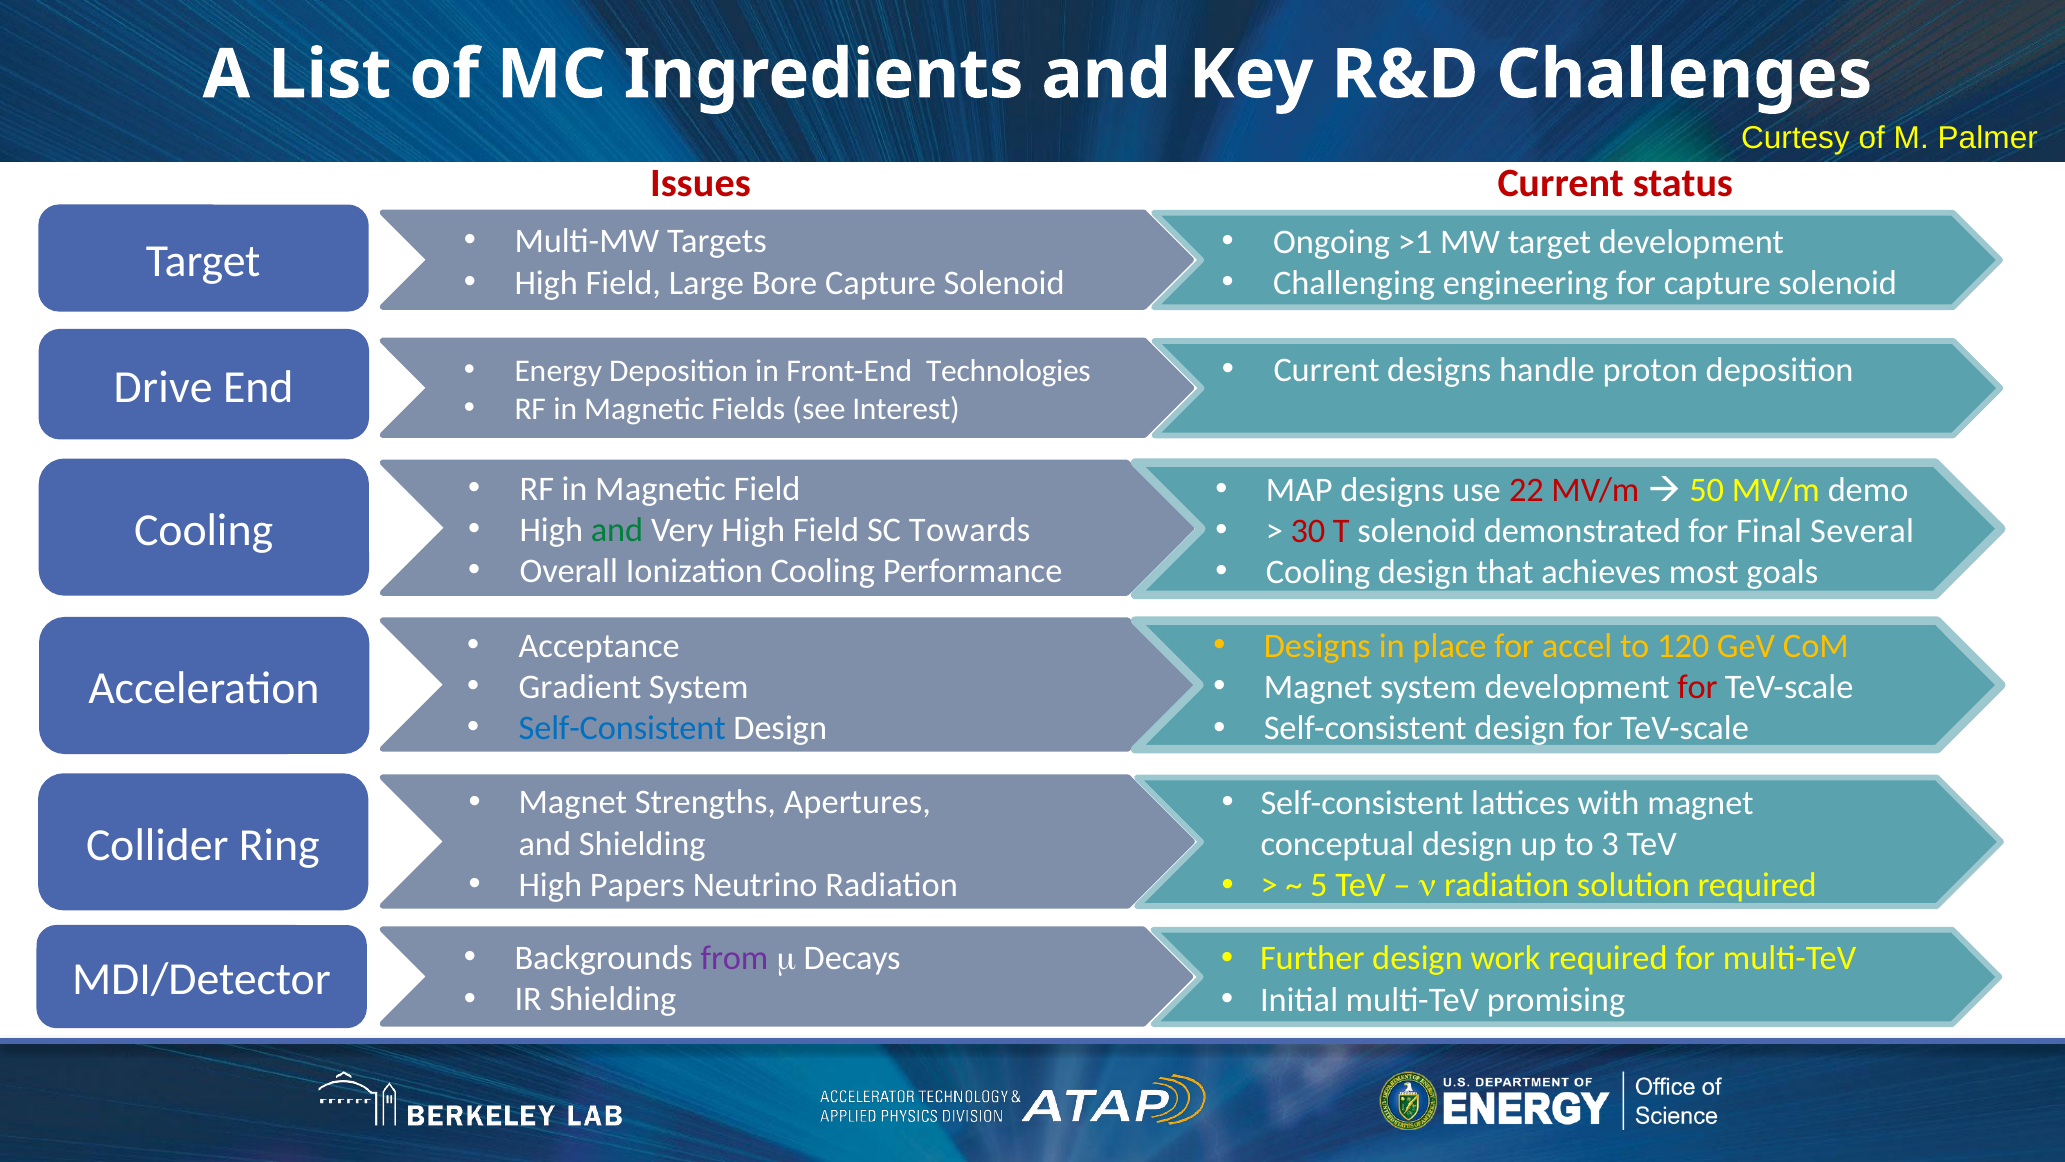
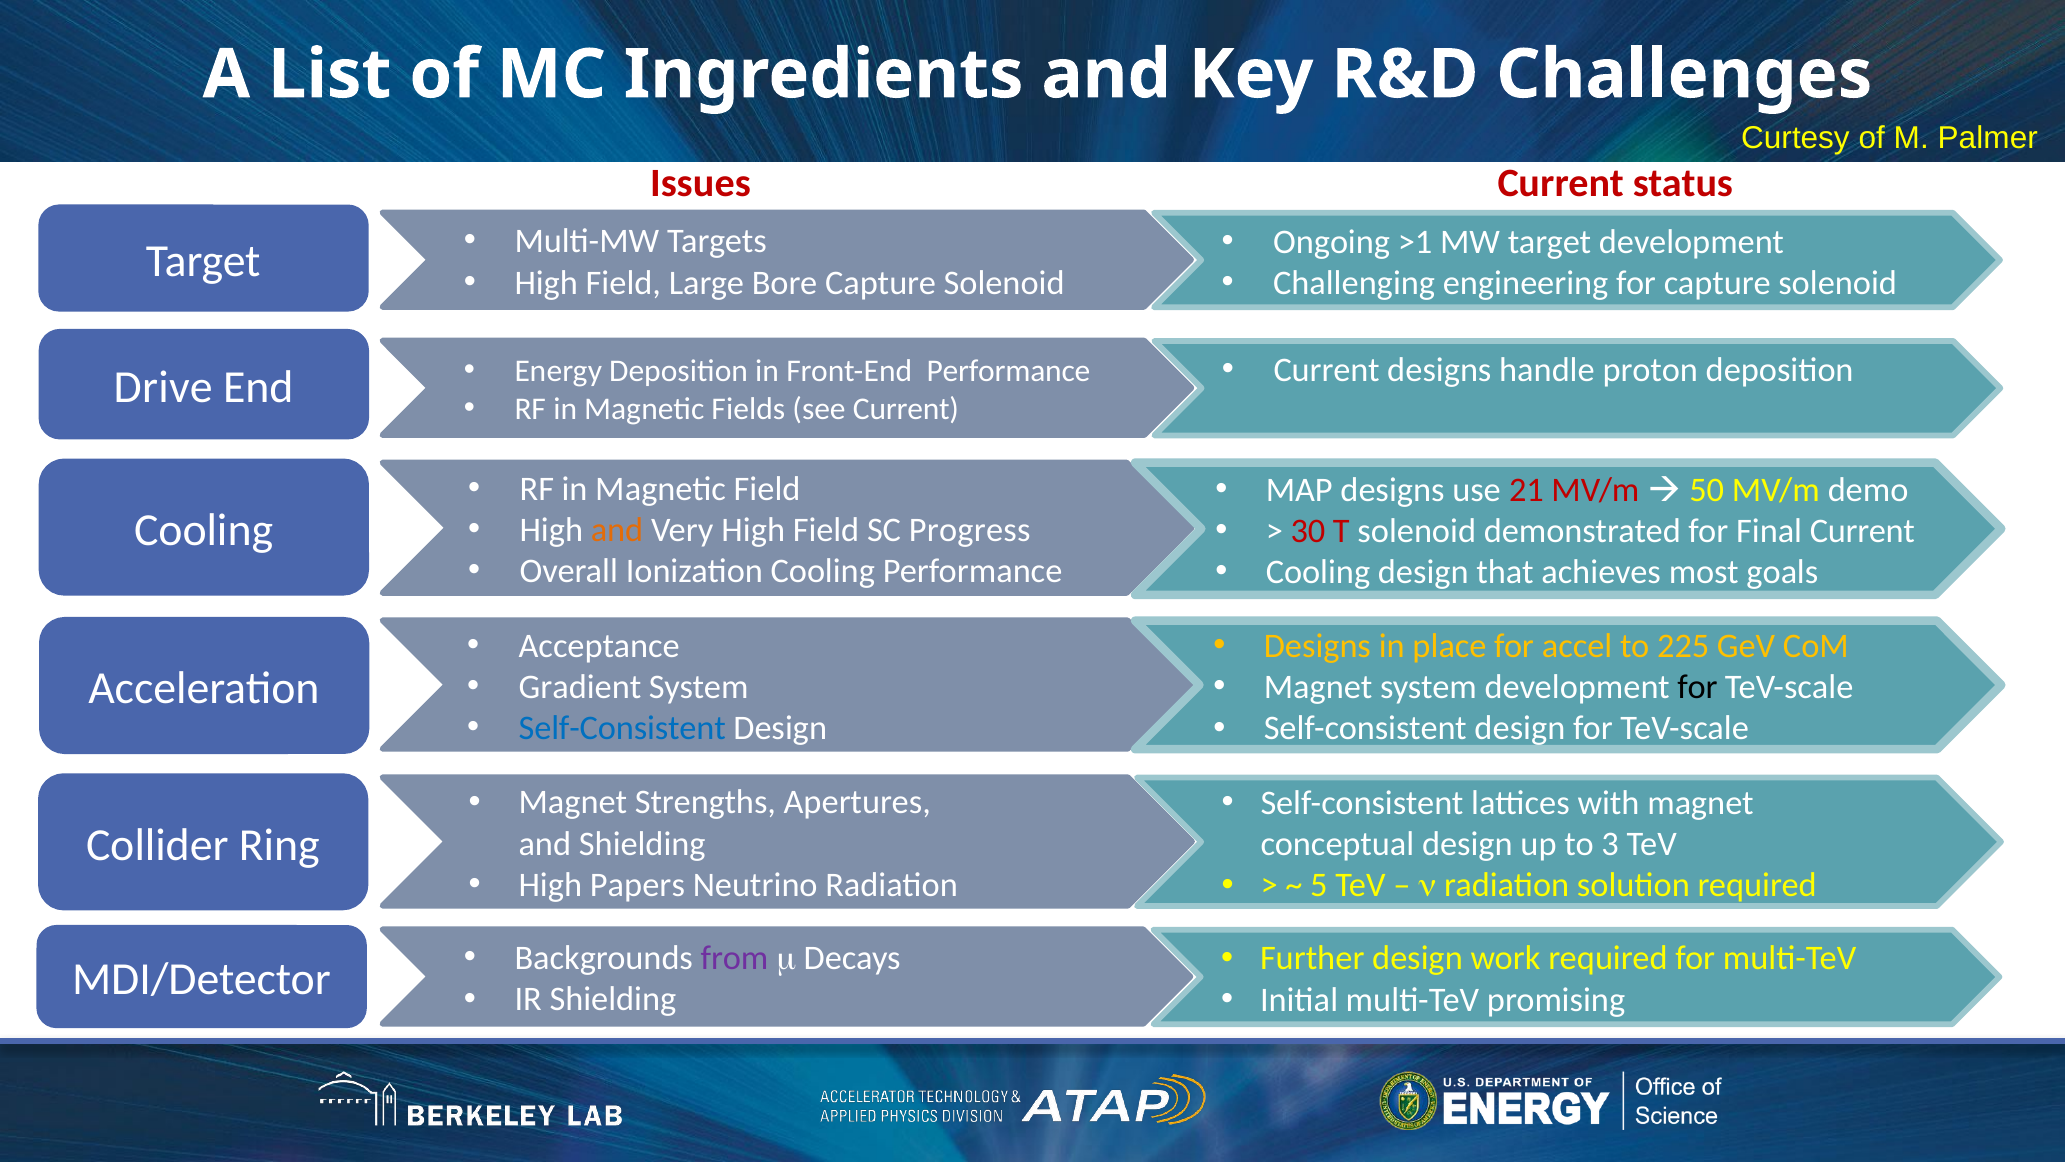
Front-End Technologies: Technologies -> Performance
see Interest: Interest -> Current
22: 22 -> 21
and at (617, 530) colour: green -> orange
Towards: Towards -> Progress
Final Several: Several -> Current
120: 120 -> 225
for at (1697, 687) colour: red -> black
